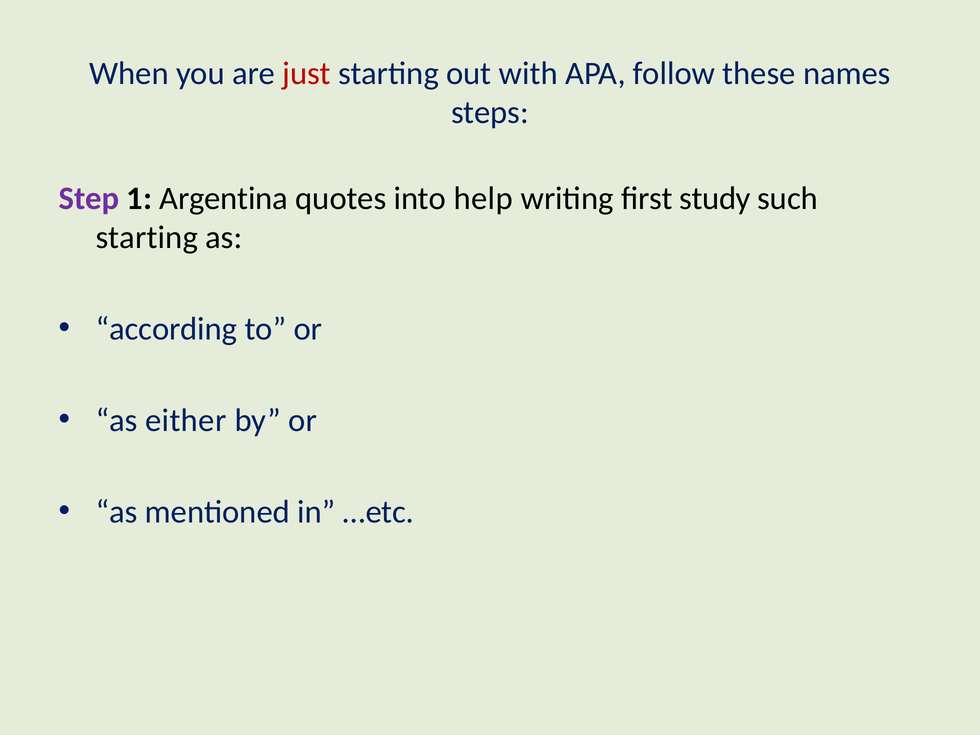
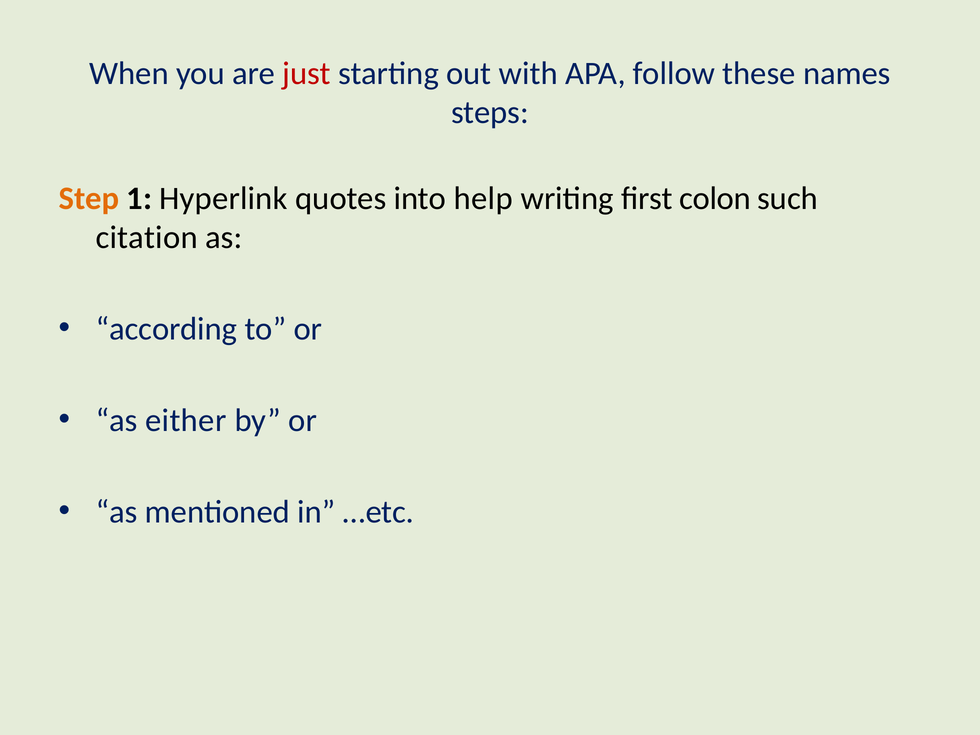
Step colour: purple -> orange
Argentina: Argentina -> Hyperlink
study: study -> colon
starting at (147, 237): starting -> citation
